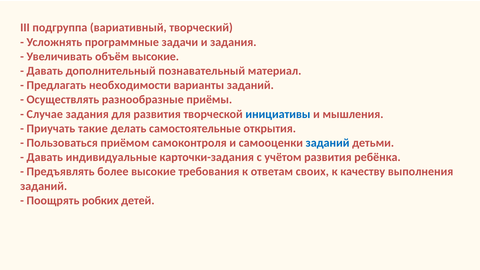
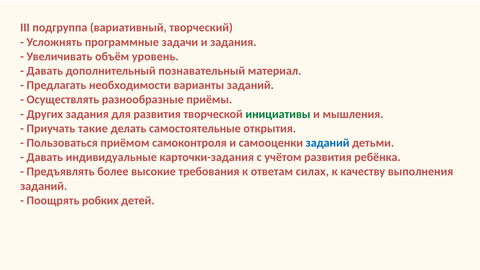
объём высокие: высокие -> уровень
Случае: Случае -> Других
инициативы colour: blue -> green
своих: своих -> силах
